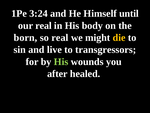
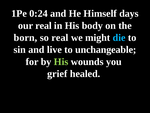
3:24: 3:24 -> 0:24
until: until -> days
die colour: yellow -> light blue
transgressors: transgressors -> unchangeable
after: after -> grief
